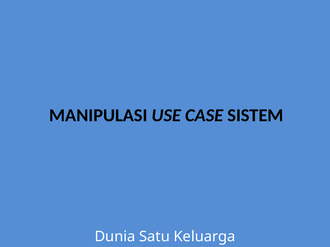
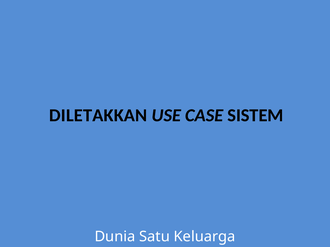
MANIPULASI: MANIPULASI -> DILETAKKAN
